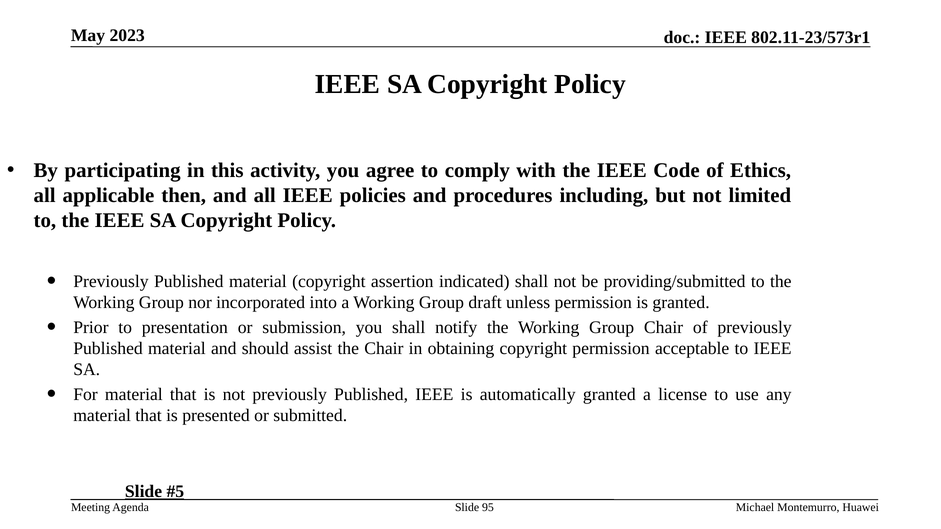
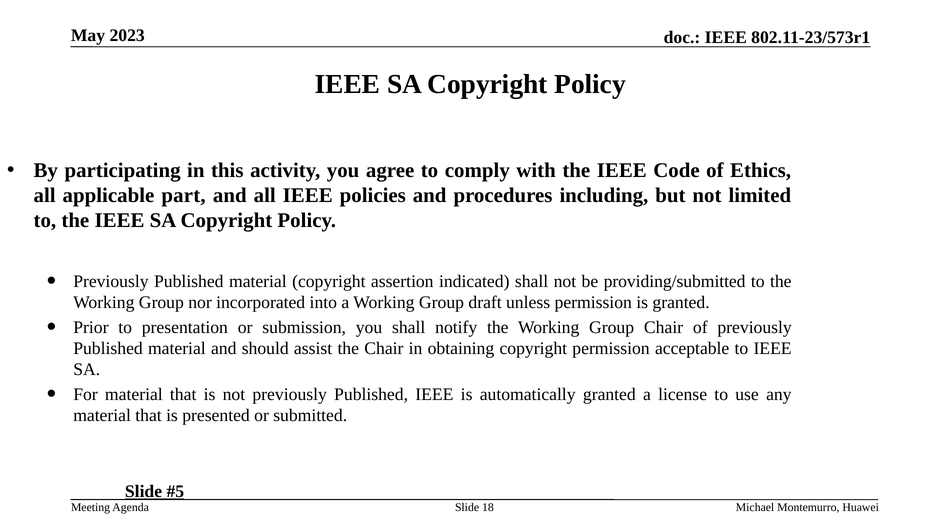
then: then -> part
95: 95 -> 18
